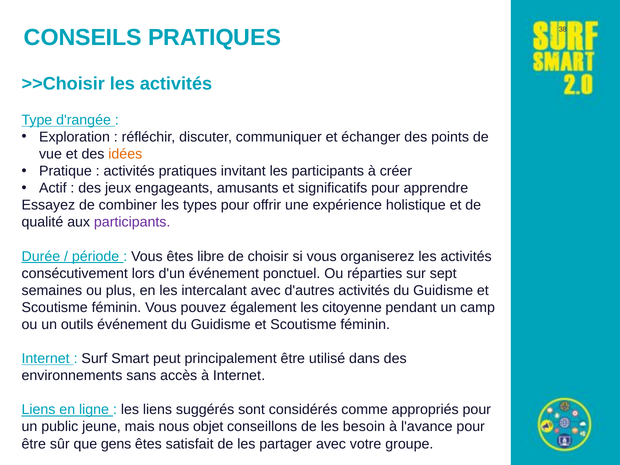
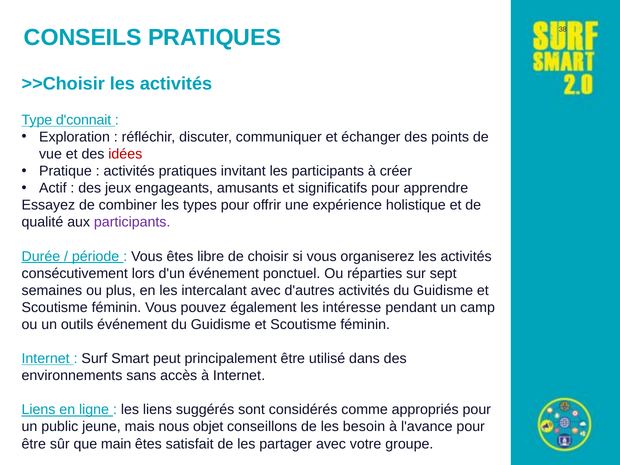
d'rangée: d'rangée -> d'connait
idées colour: orange -> red
citoyenne: citoyenne -> intéresse
gens: gens -> main
